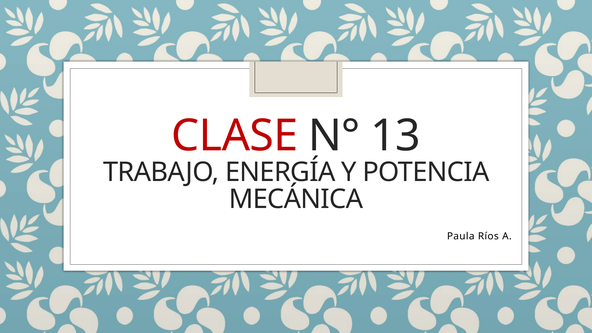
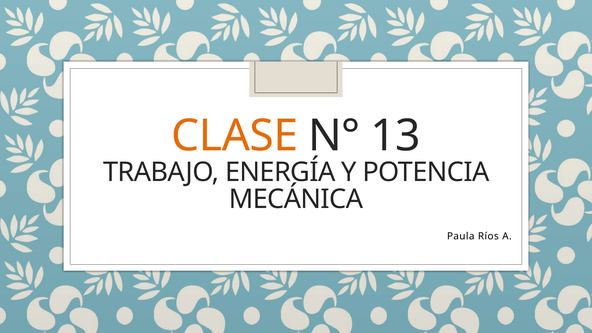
CLASE colour: red -> orange
